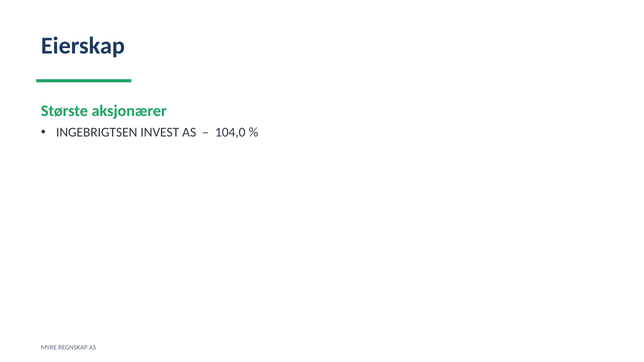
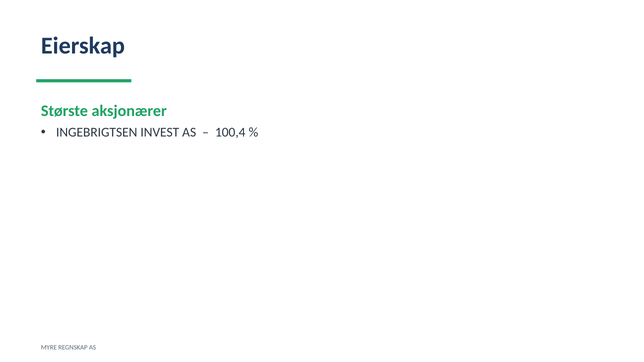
104,0: 104,0 -> 100,4
